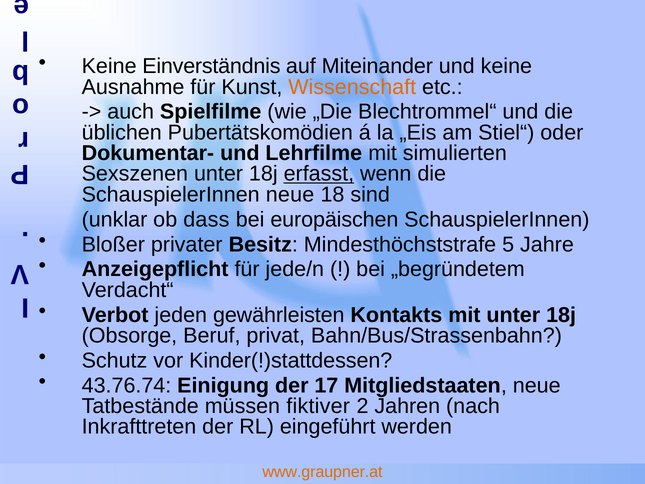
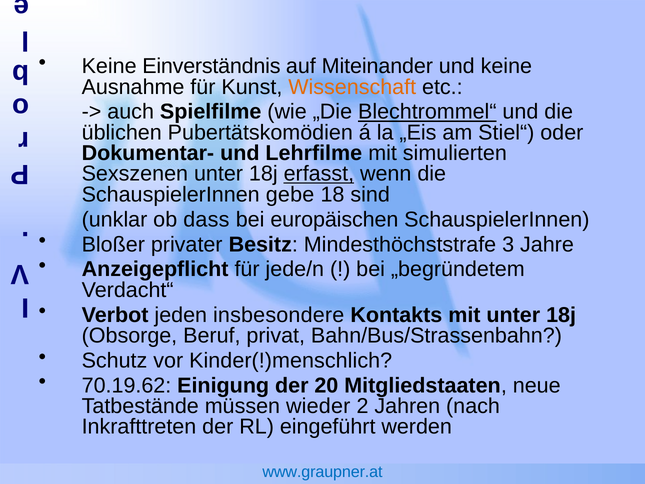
Blechtrommel“ underline: none -> present
SchauspielerInnen neue: neue -> gebe
5: 5 -> 3
gewährleisten: gewährleisten -> insbesondere
Kinder(!)stattdessen: Kinder(!)stattdessen -> Kinder(!)menschlich
43.76.74: 43.76.74 -> 70.19.62
17: 17 -> 20
fiktiver: fiktiver -> wieder
www.graupner.at colour: orange -> blue
